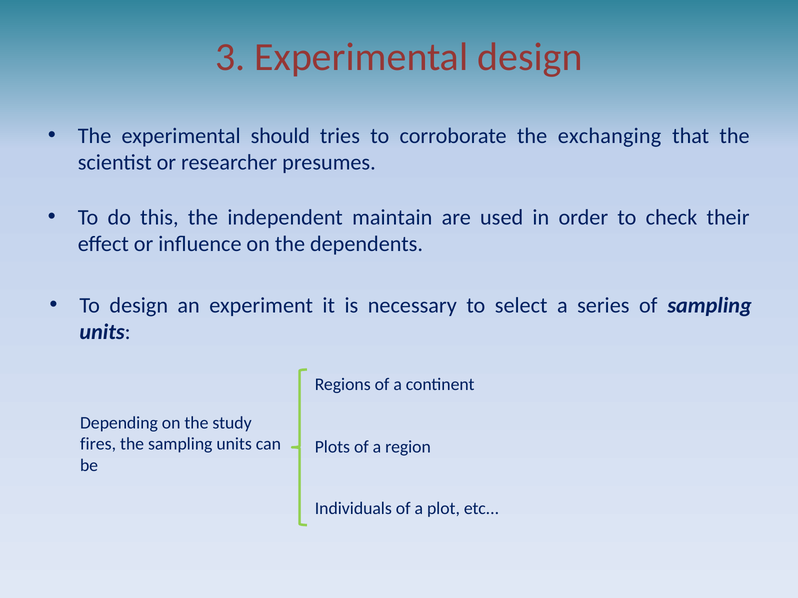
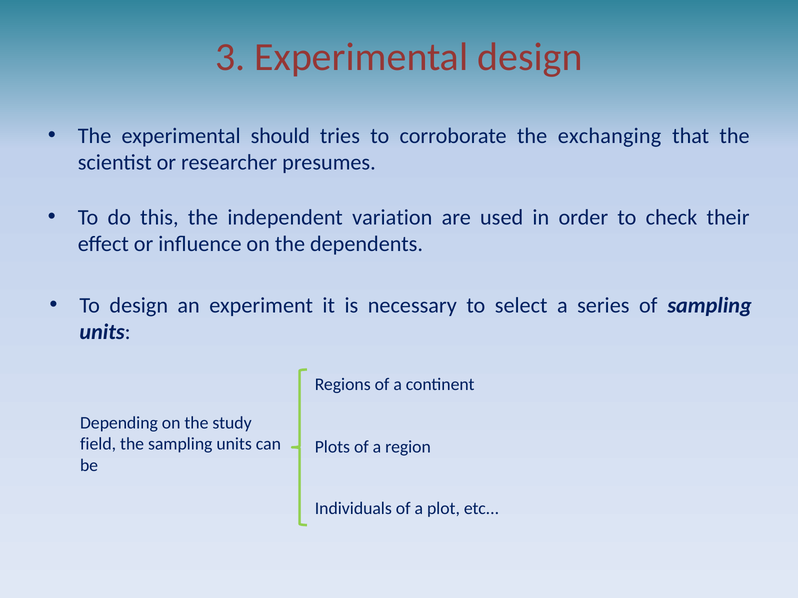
maintain: maintain -> variation
fires: fires -> field
